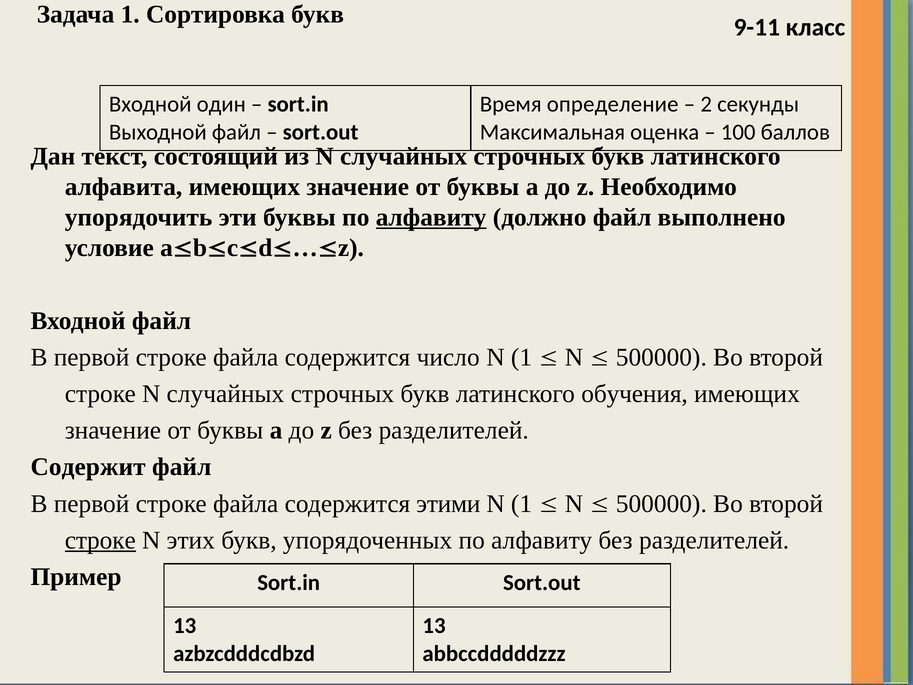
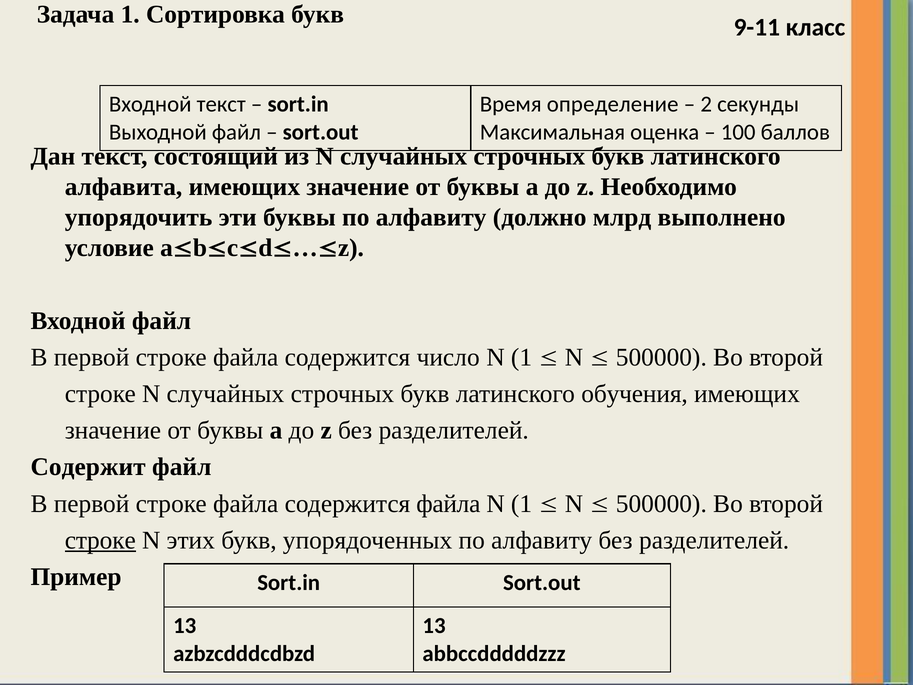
Входной один: один -> текст
алфавиту at (431, 217) underline: present -> none
должно файл: файл -> млрд
содержится этими: этими -> файла
